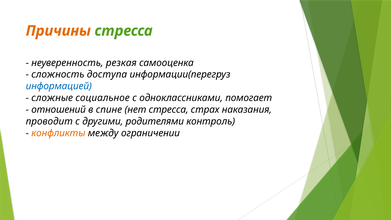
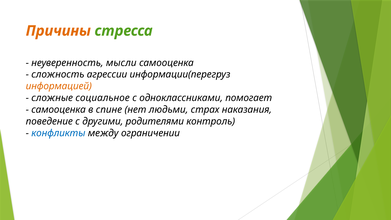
резкая: резкая -> мысли
доступа: доступа -> агрессии
информацией colour: blue -> orange
отношений at (59, 110): отношений -> самооценка
нет стресса: стресса -> людьми
проводит: проводит -> поведение
конфликты colour: orange -> blue
